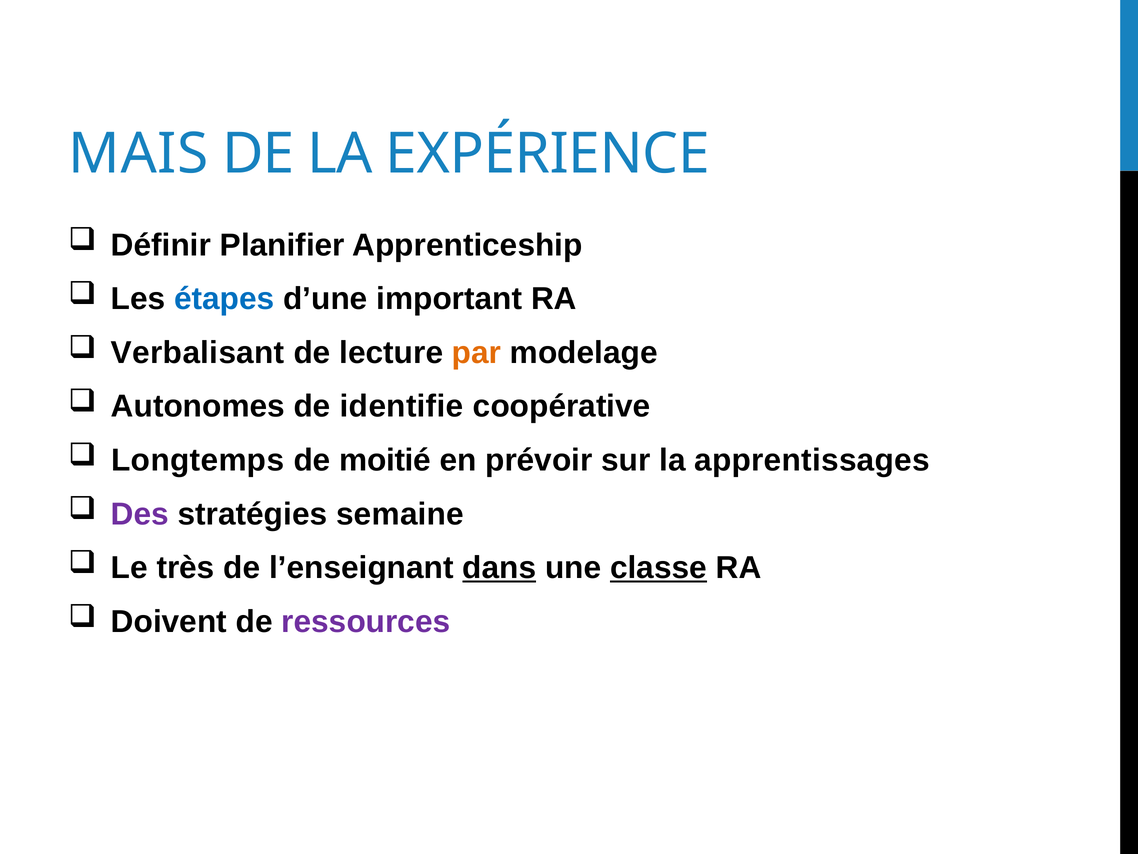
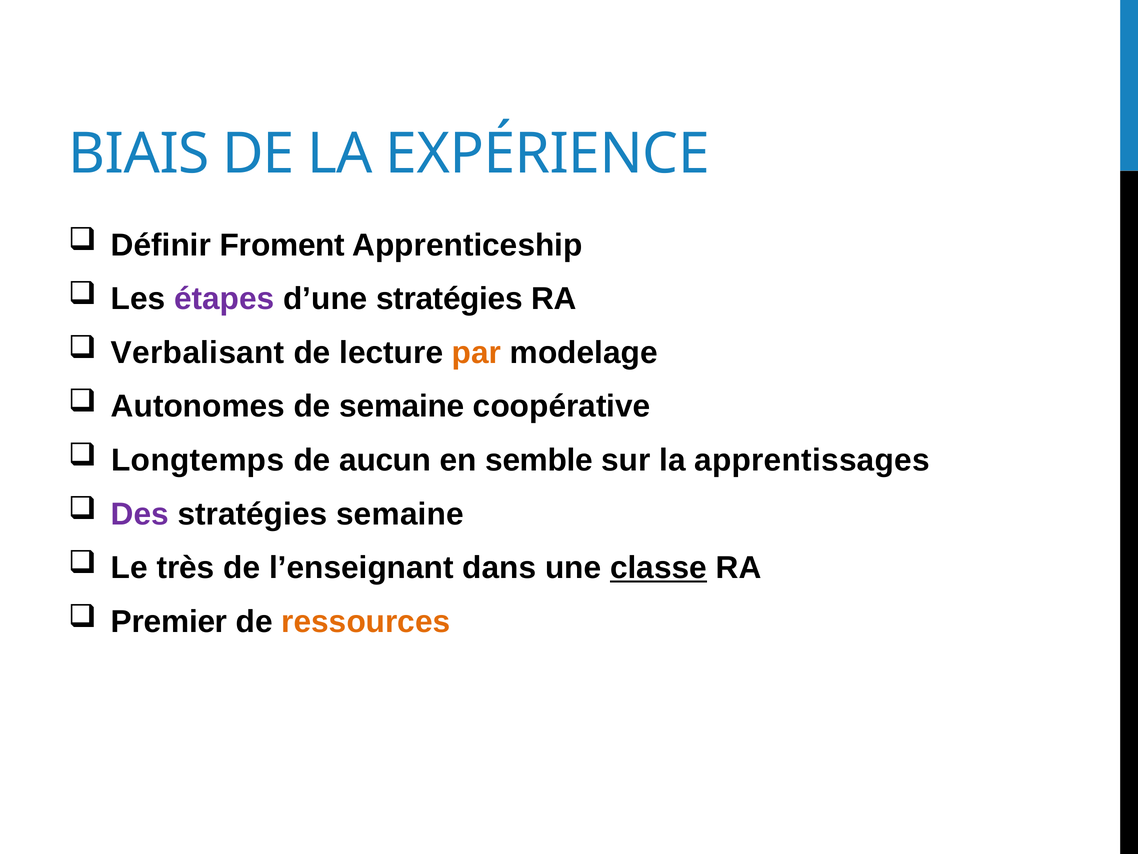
MAIS: MAIS -> BIAIS
Planifier: Planifier -> Froment
étapes colour: blue -> purple
d’une important: important -> stratégies
de identifie: identifie -> semaine
moitié: moitié -> aucun
prévoir: prévoir -> semble
dans underline: present -> none
Doivent: Doivent -> Premier
ressources colour: purple -> orange
